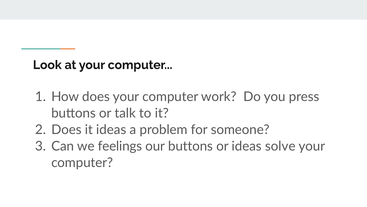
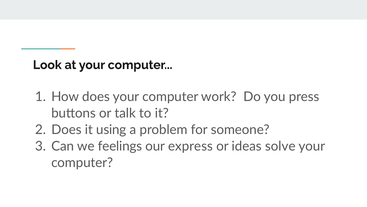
it ideas: ideas -> using
our buttons: buttons -> express
